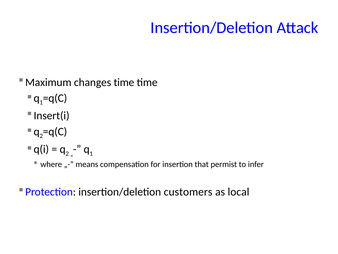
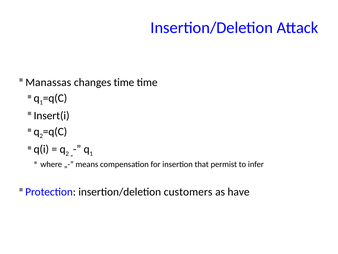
Maximum: Maximum -> Manassas
local: local -> have
